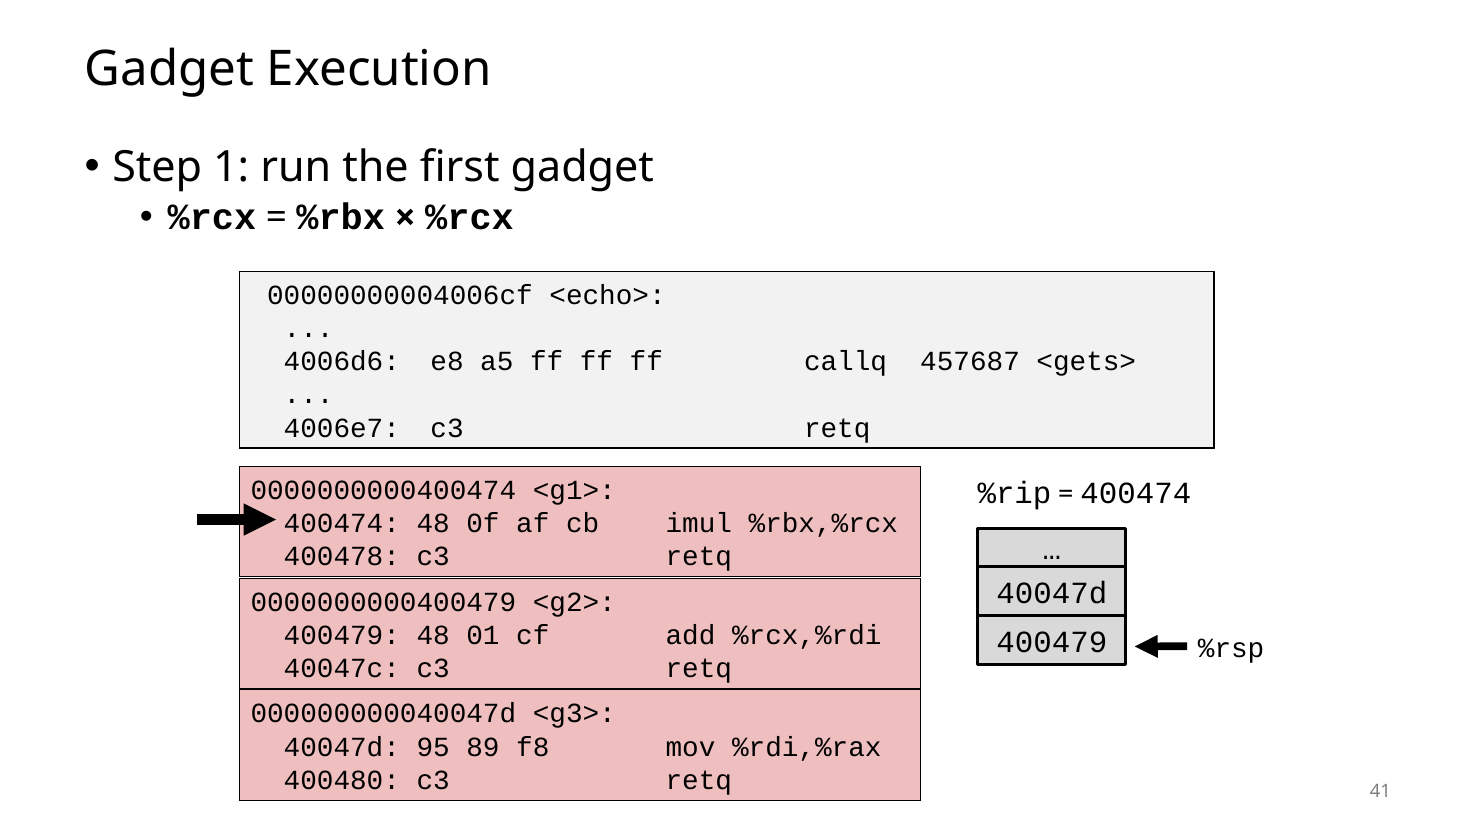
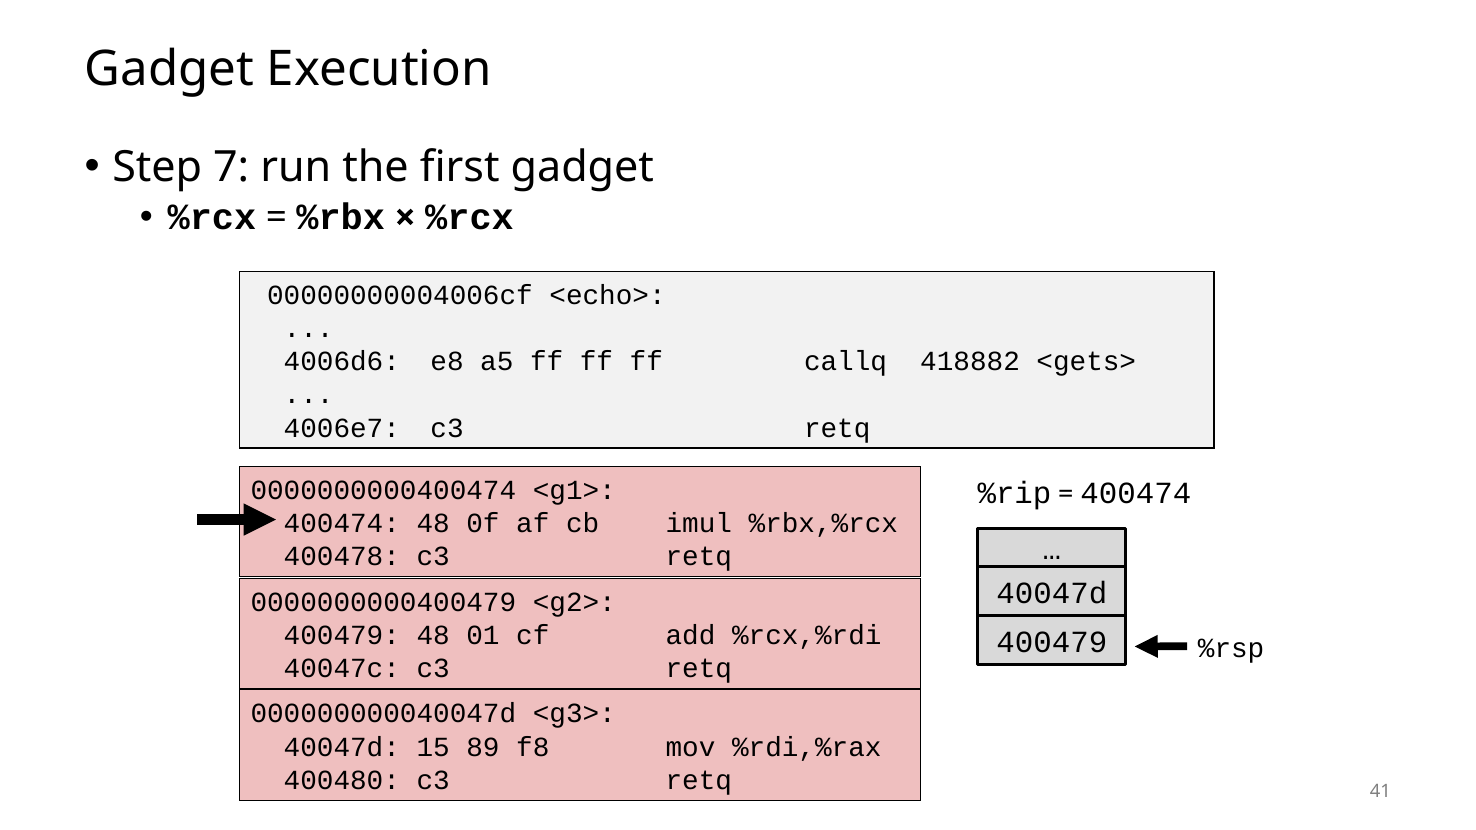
1: 1 -> 7
457687: 457687 -> 418882
95: 95 -> 15
